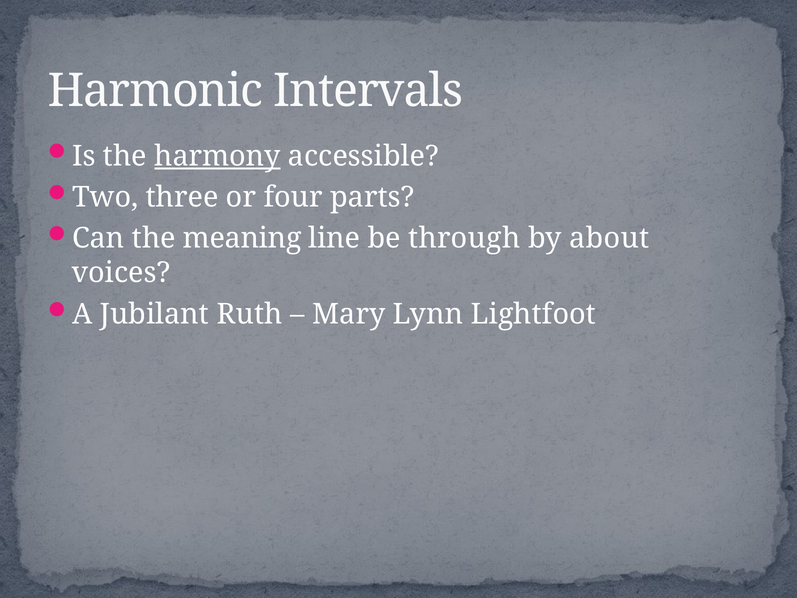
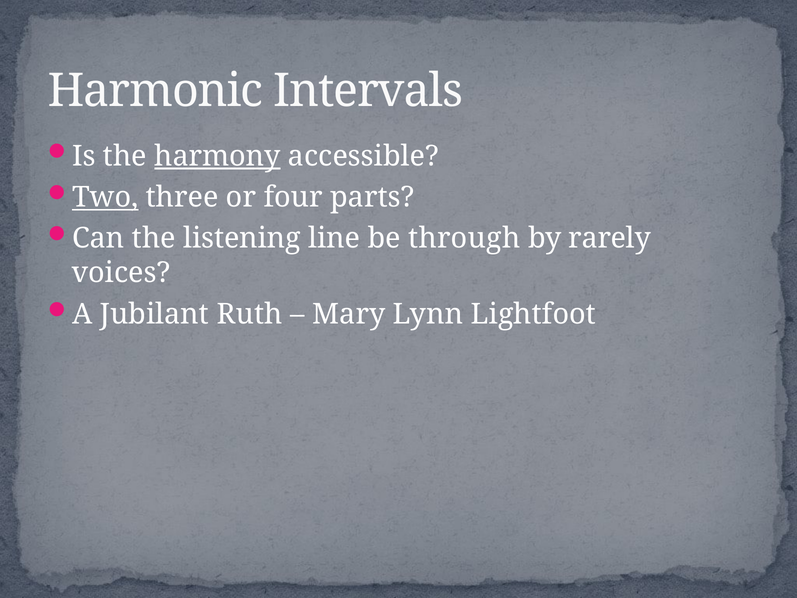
Two underline: none -> present
meaning: meaning -> listening
about: about -> rarely
